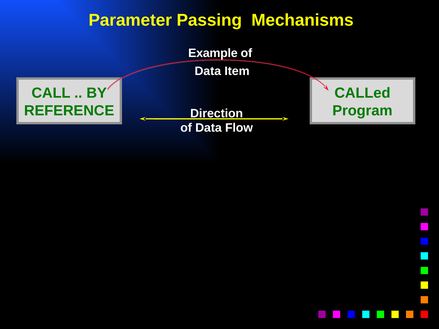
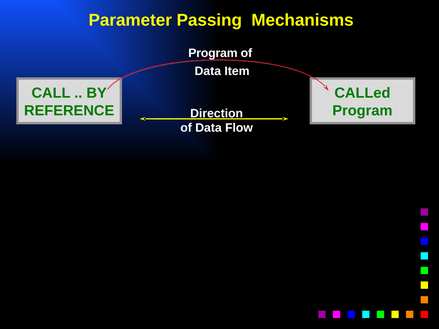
Example at (213, 53): Example -> Program
